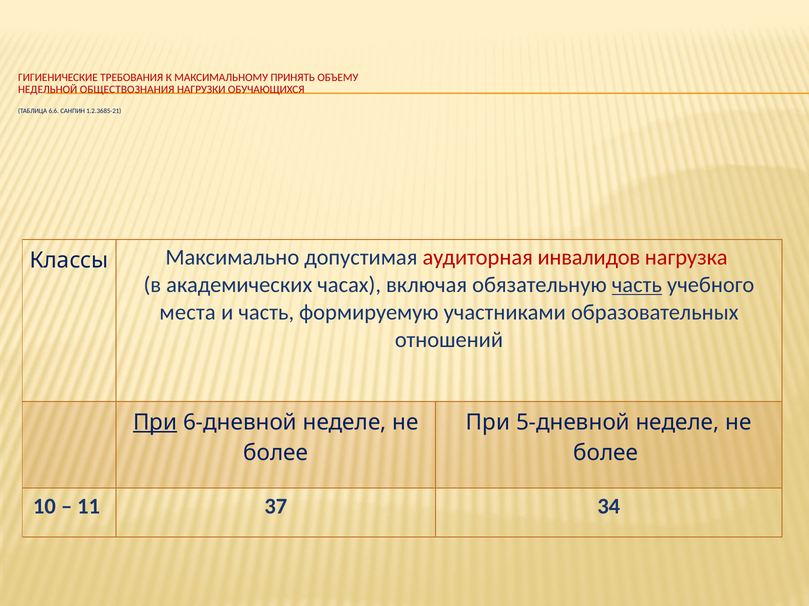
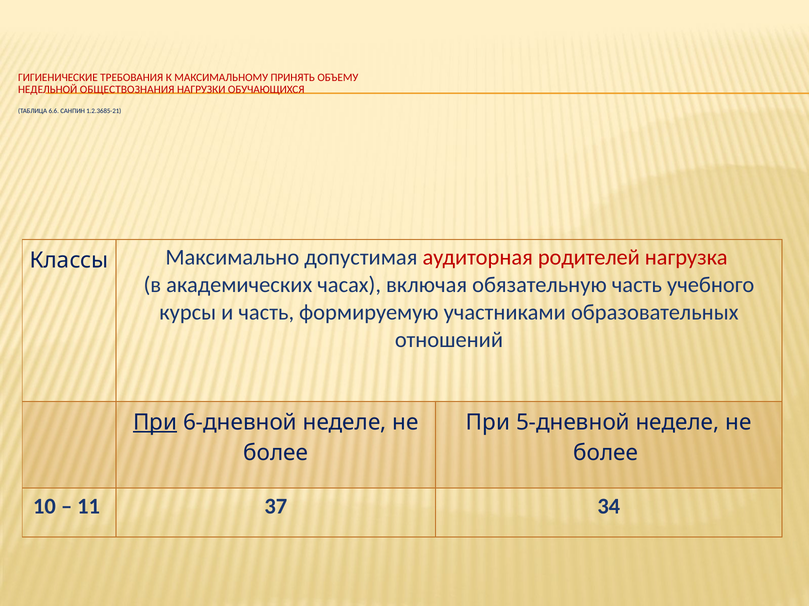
инвалидов: инвалидов -> родителей
часть at (637, 285) underline: present -> none
места: места -> курсы
